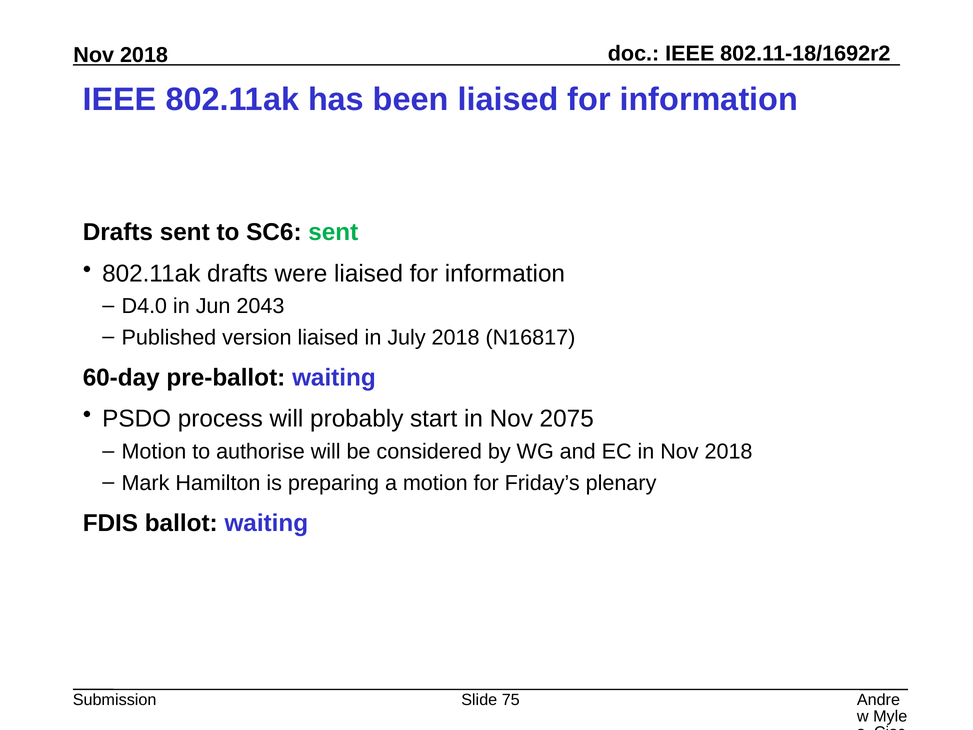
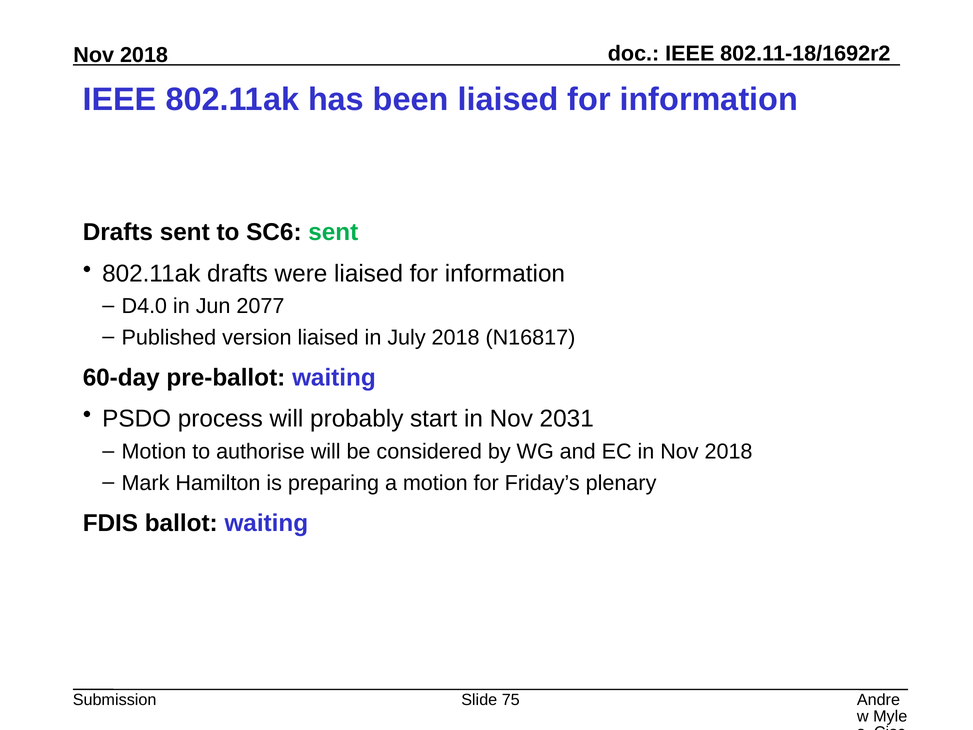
2043: 2043 -> 2077
2075: 2075 -> 2031
